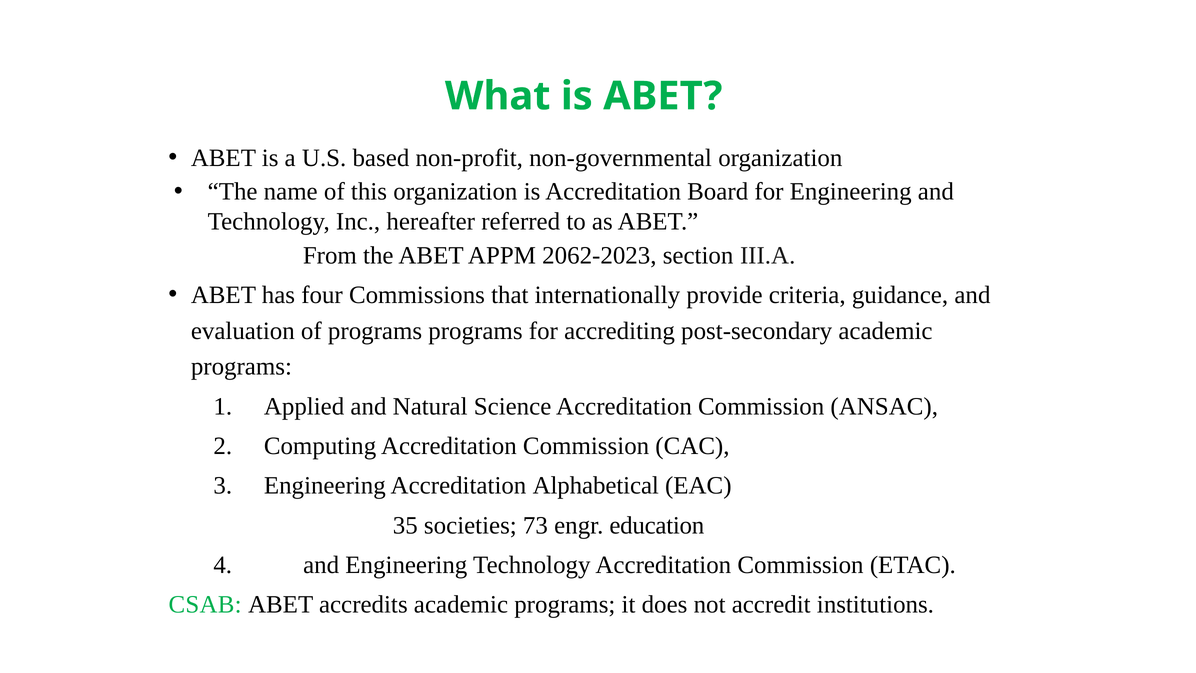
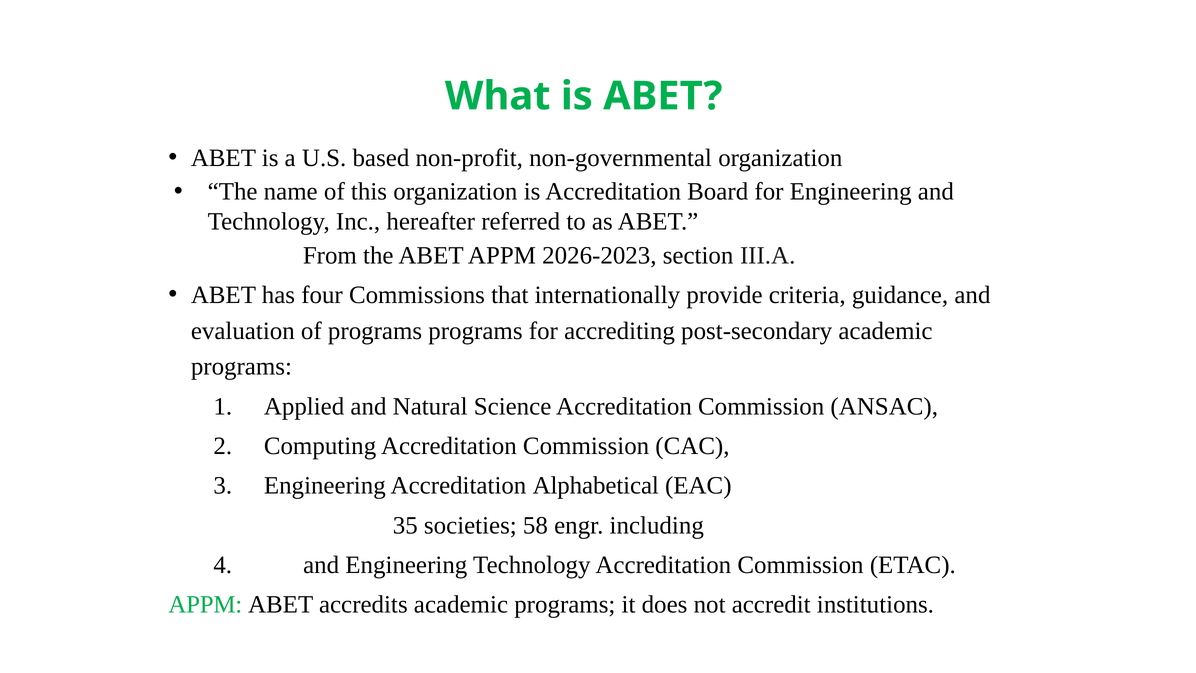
2062-2023: 2062-2023 -> 2026-2023
73: 73 -> 58
education: education -> including
CSAB at (205, 604): CSAB -> APPM
